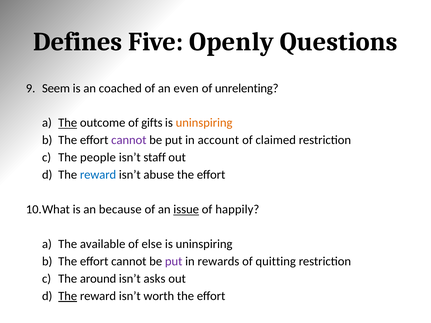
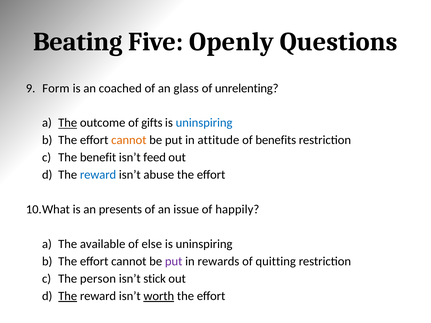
Defines: Defines -> Beating
Seem: Seem -> Form
even: even -> glass
uninspiring at (204, 123) colour: orange -> blue
cannot at (129, 140) colour: purple -> orange
account: account -> attitude
claimed: claimed -> benefits
people: people -> benefit
staff: staff -> feed
because: because -> presents
issue underline: present -> none
around: around -> person
asks: asks -> stick
worth underline: none -> present
